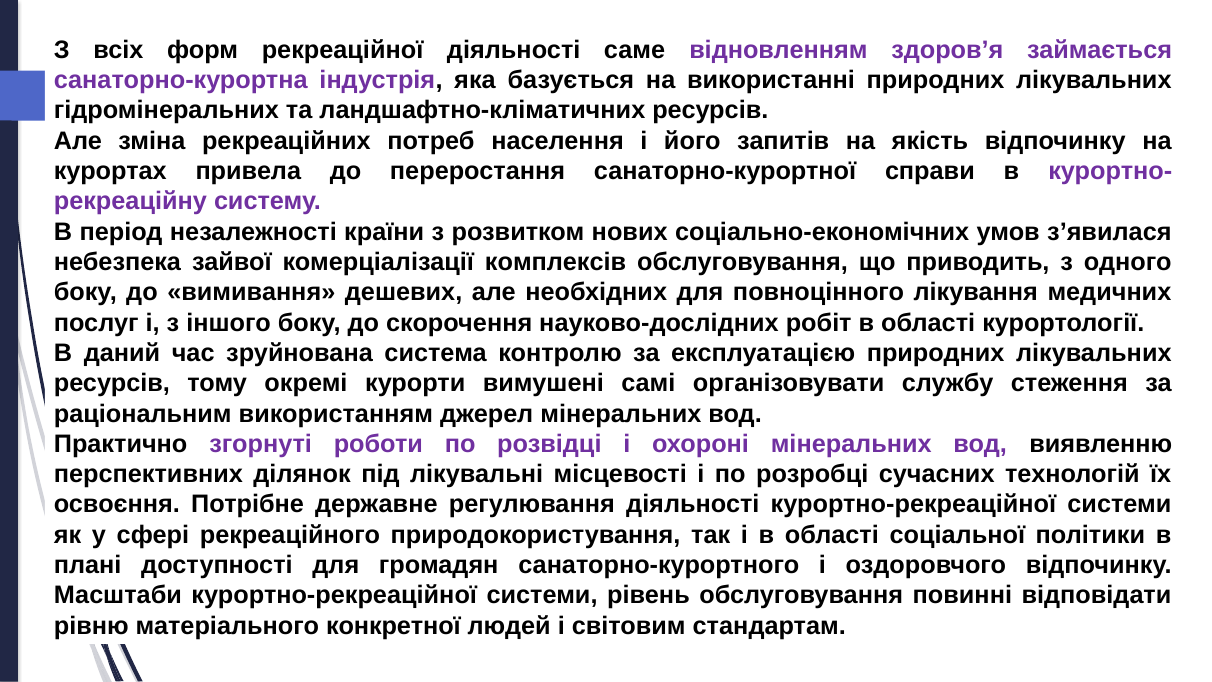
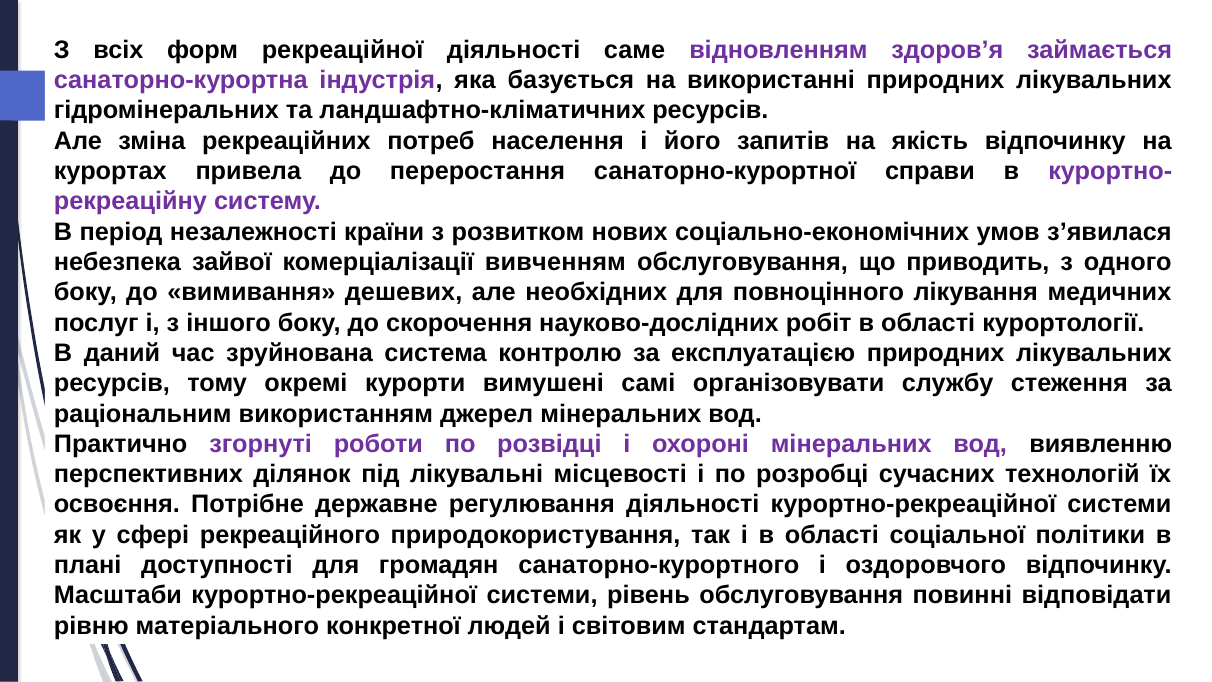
комплексів: комплексів -> вивченням
